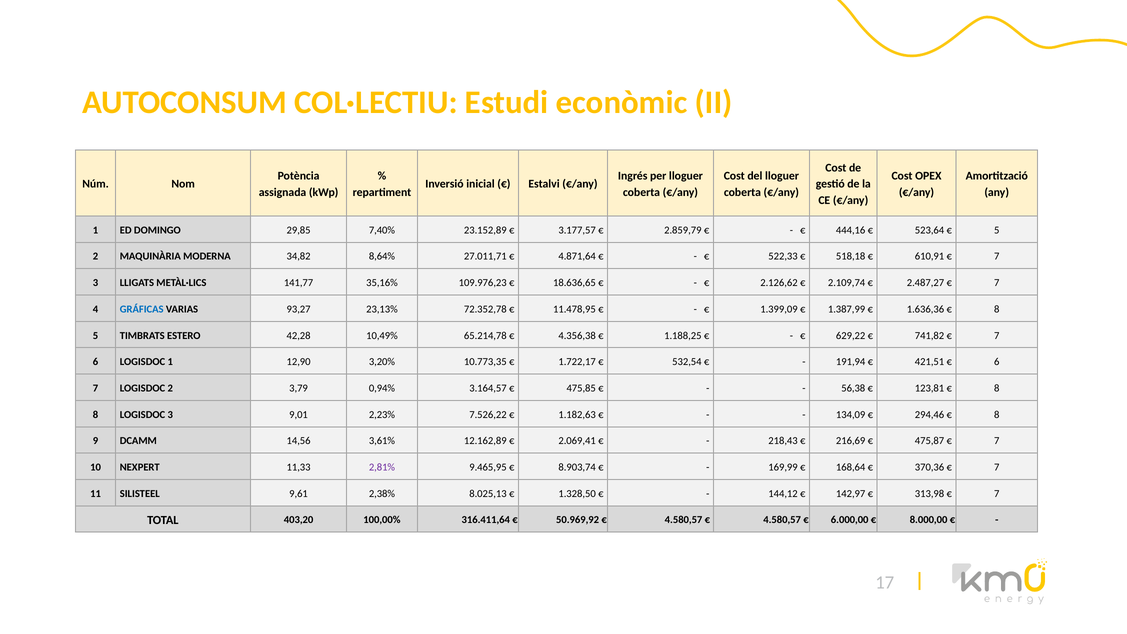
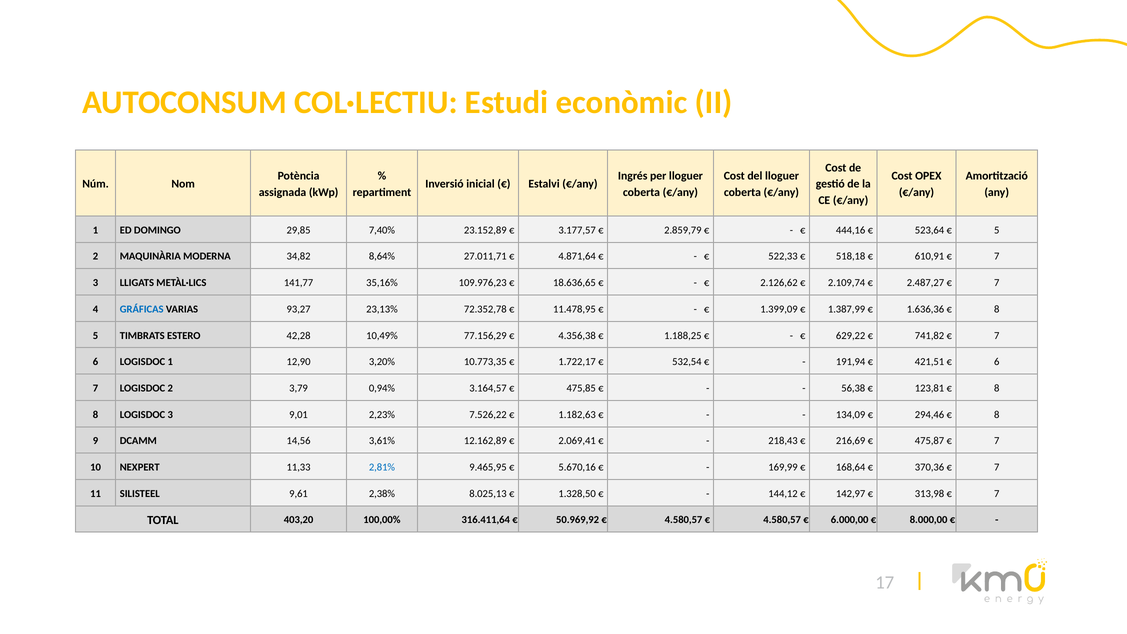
65.214,78: 65.214,78 -> 77.156,29
2,81% colour: purple -> blue
8.903,74: 8.903,74 -> 5.670,16
